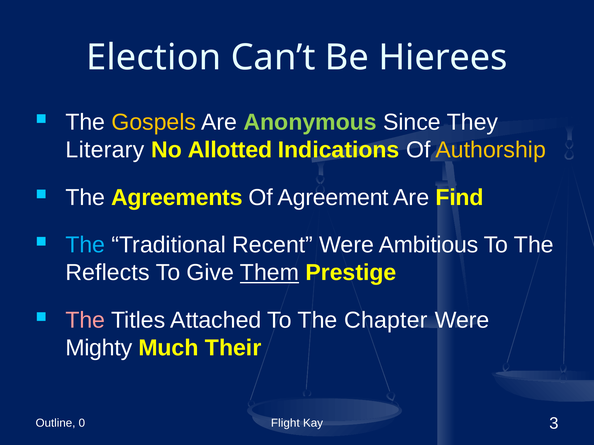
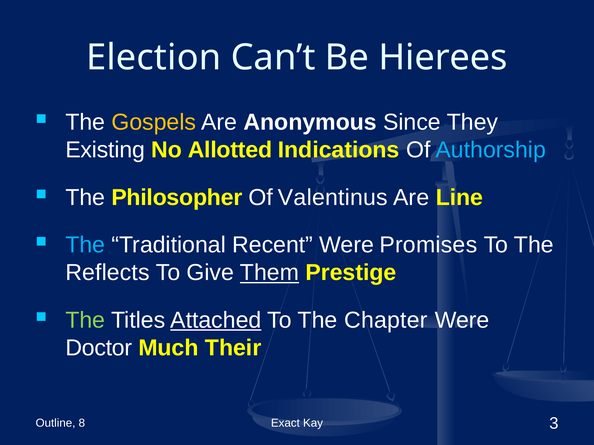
Anonymous colour: light green -> white
Literary: Literary -> Existing
Authorship colour: yellow -> light blue
Agreements: Agreements -> Philosopher
Agreement: Agreement -> Valentinus
Find: Find -> Line
Ambitious: Ambitious -> Promises
The at (85, 321) colour: pink -> light green
Attached underline: none -> present
Mighty: Mighty -> Doctor
0: 0 -> 8
Flight: Flight -> Exact
